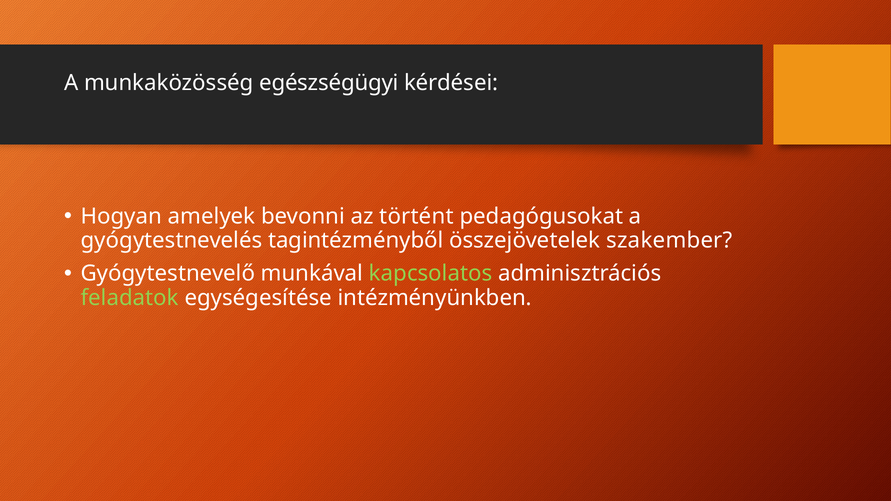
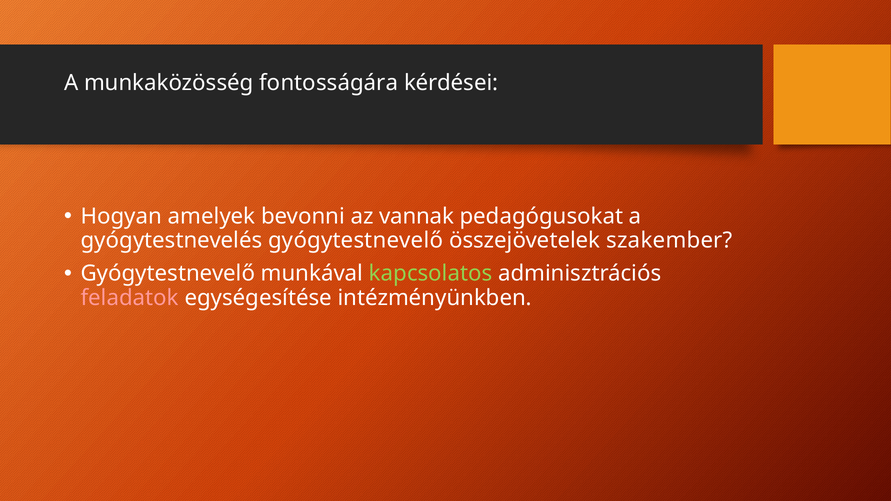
egészségügyi: egészségügyi -> fontosságára
történt: történt -> vannak
gyógytestnevelés tagintézményből: tagintézményből -> gyógytestnevelő
feladatok colour: light green -> pink
